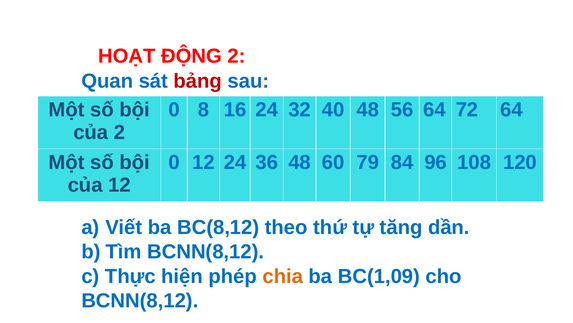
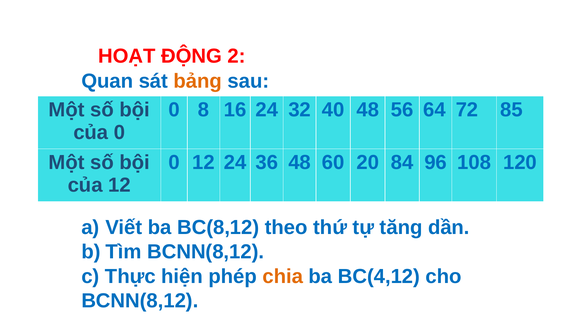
bảng colour: red -> orange
72 64: 64 -> 85
của 2: 2 -> 0
79: 79 -> 20
BC(1,09: BC(1,09 -> BC(4,12
